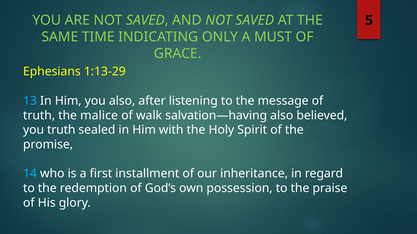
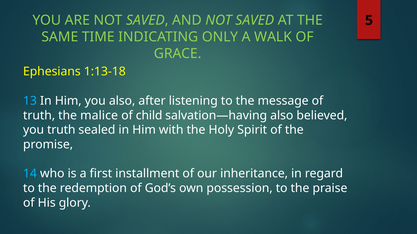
MUST: MUST -> WALK
1:13-29: 1:13-29 -> 1:13-18
walk: walk -> child
